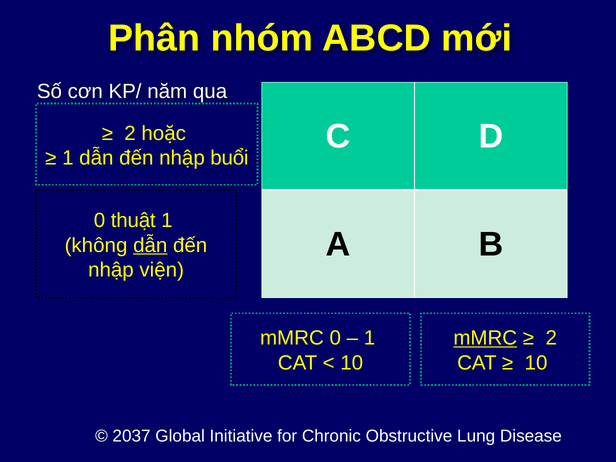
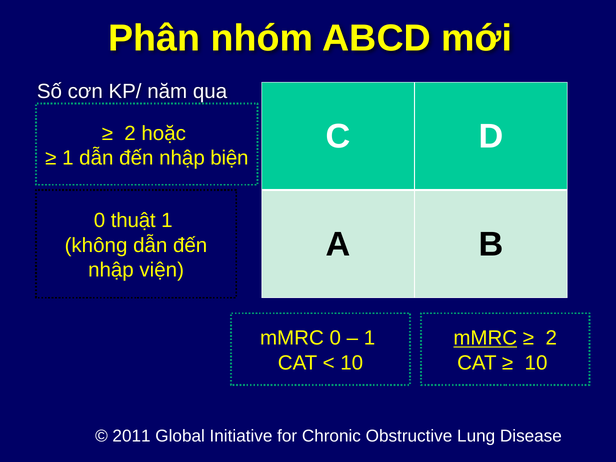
buổi: buổi -> biện
dẫn at (150, 245) underline: present -> none
2037: 2037 -> 2011
